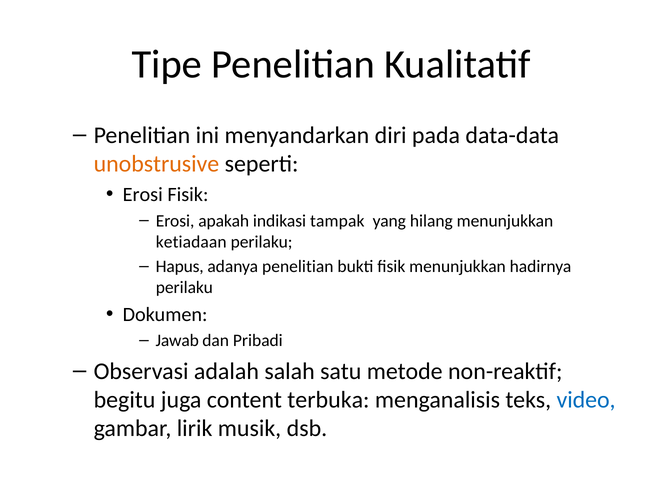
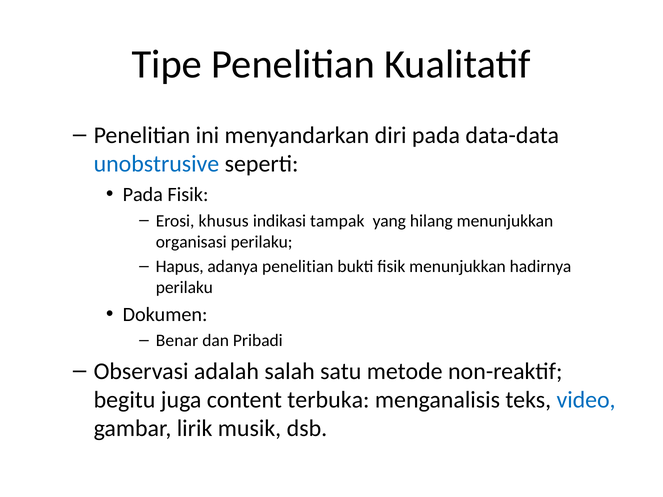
unobstrusive colour: orange -> blue
Erosi at (143, 195): Erosi -> Pada
apakah: apakah -> khusus
ketiadaan: ketiadaan -> organisasi
Jawab: Jawab -> Benar
